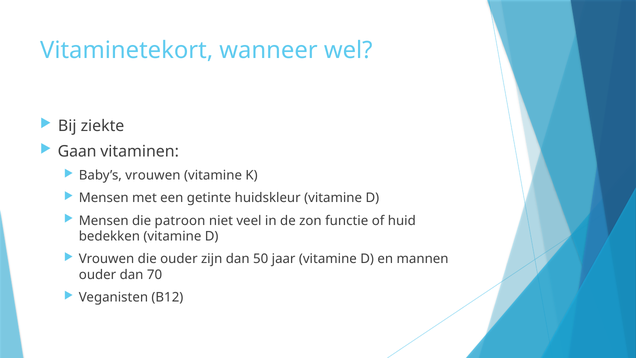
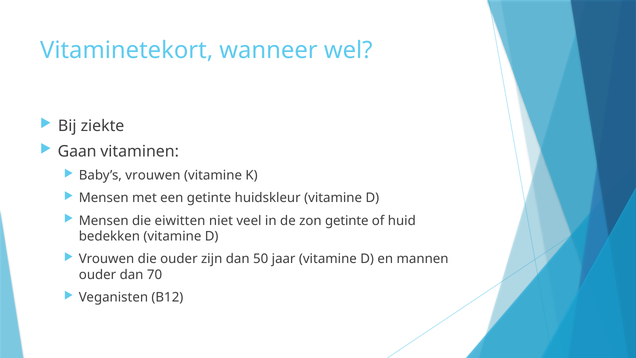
patroon: patroon -> eiwitten
zon functie: functie -> getinte
